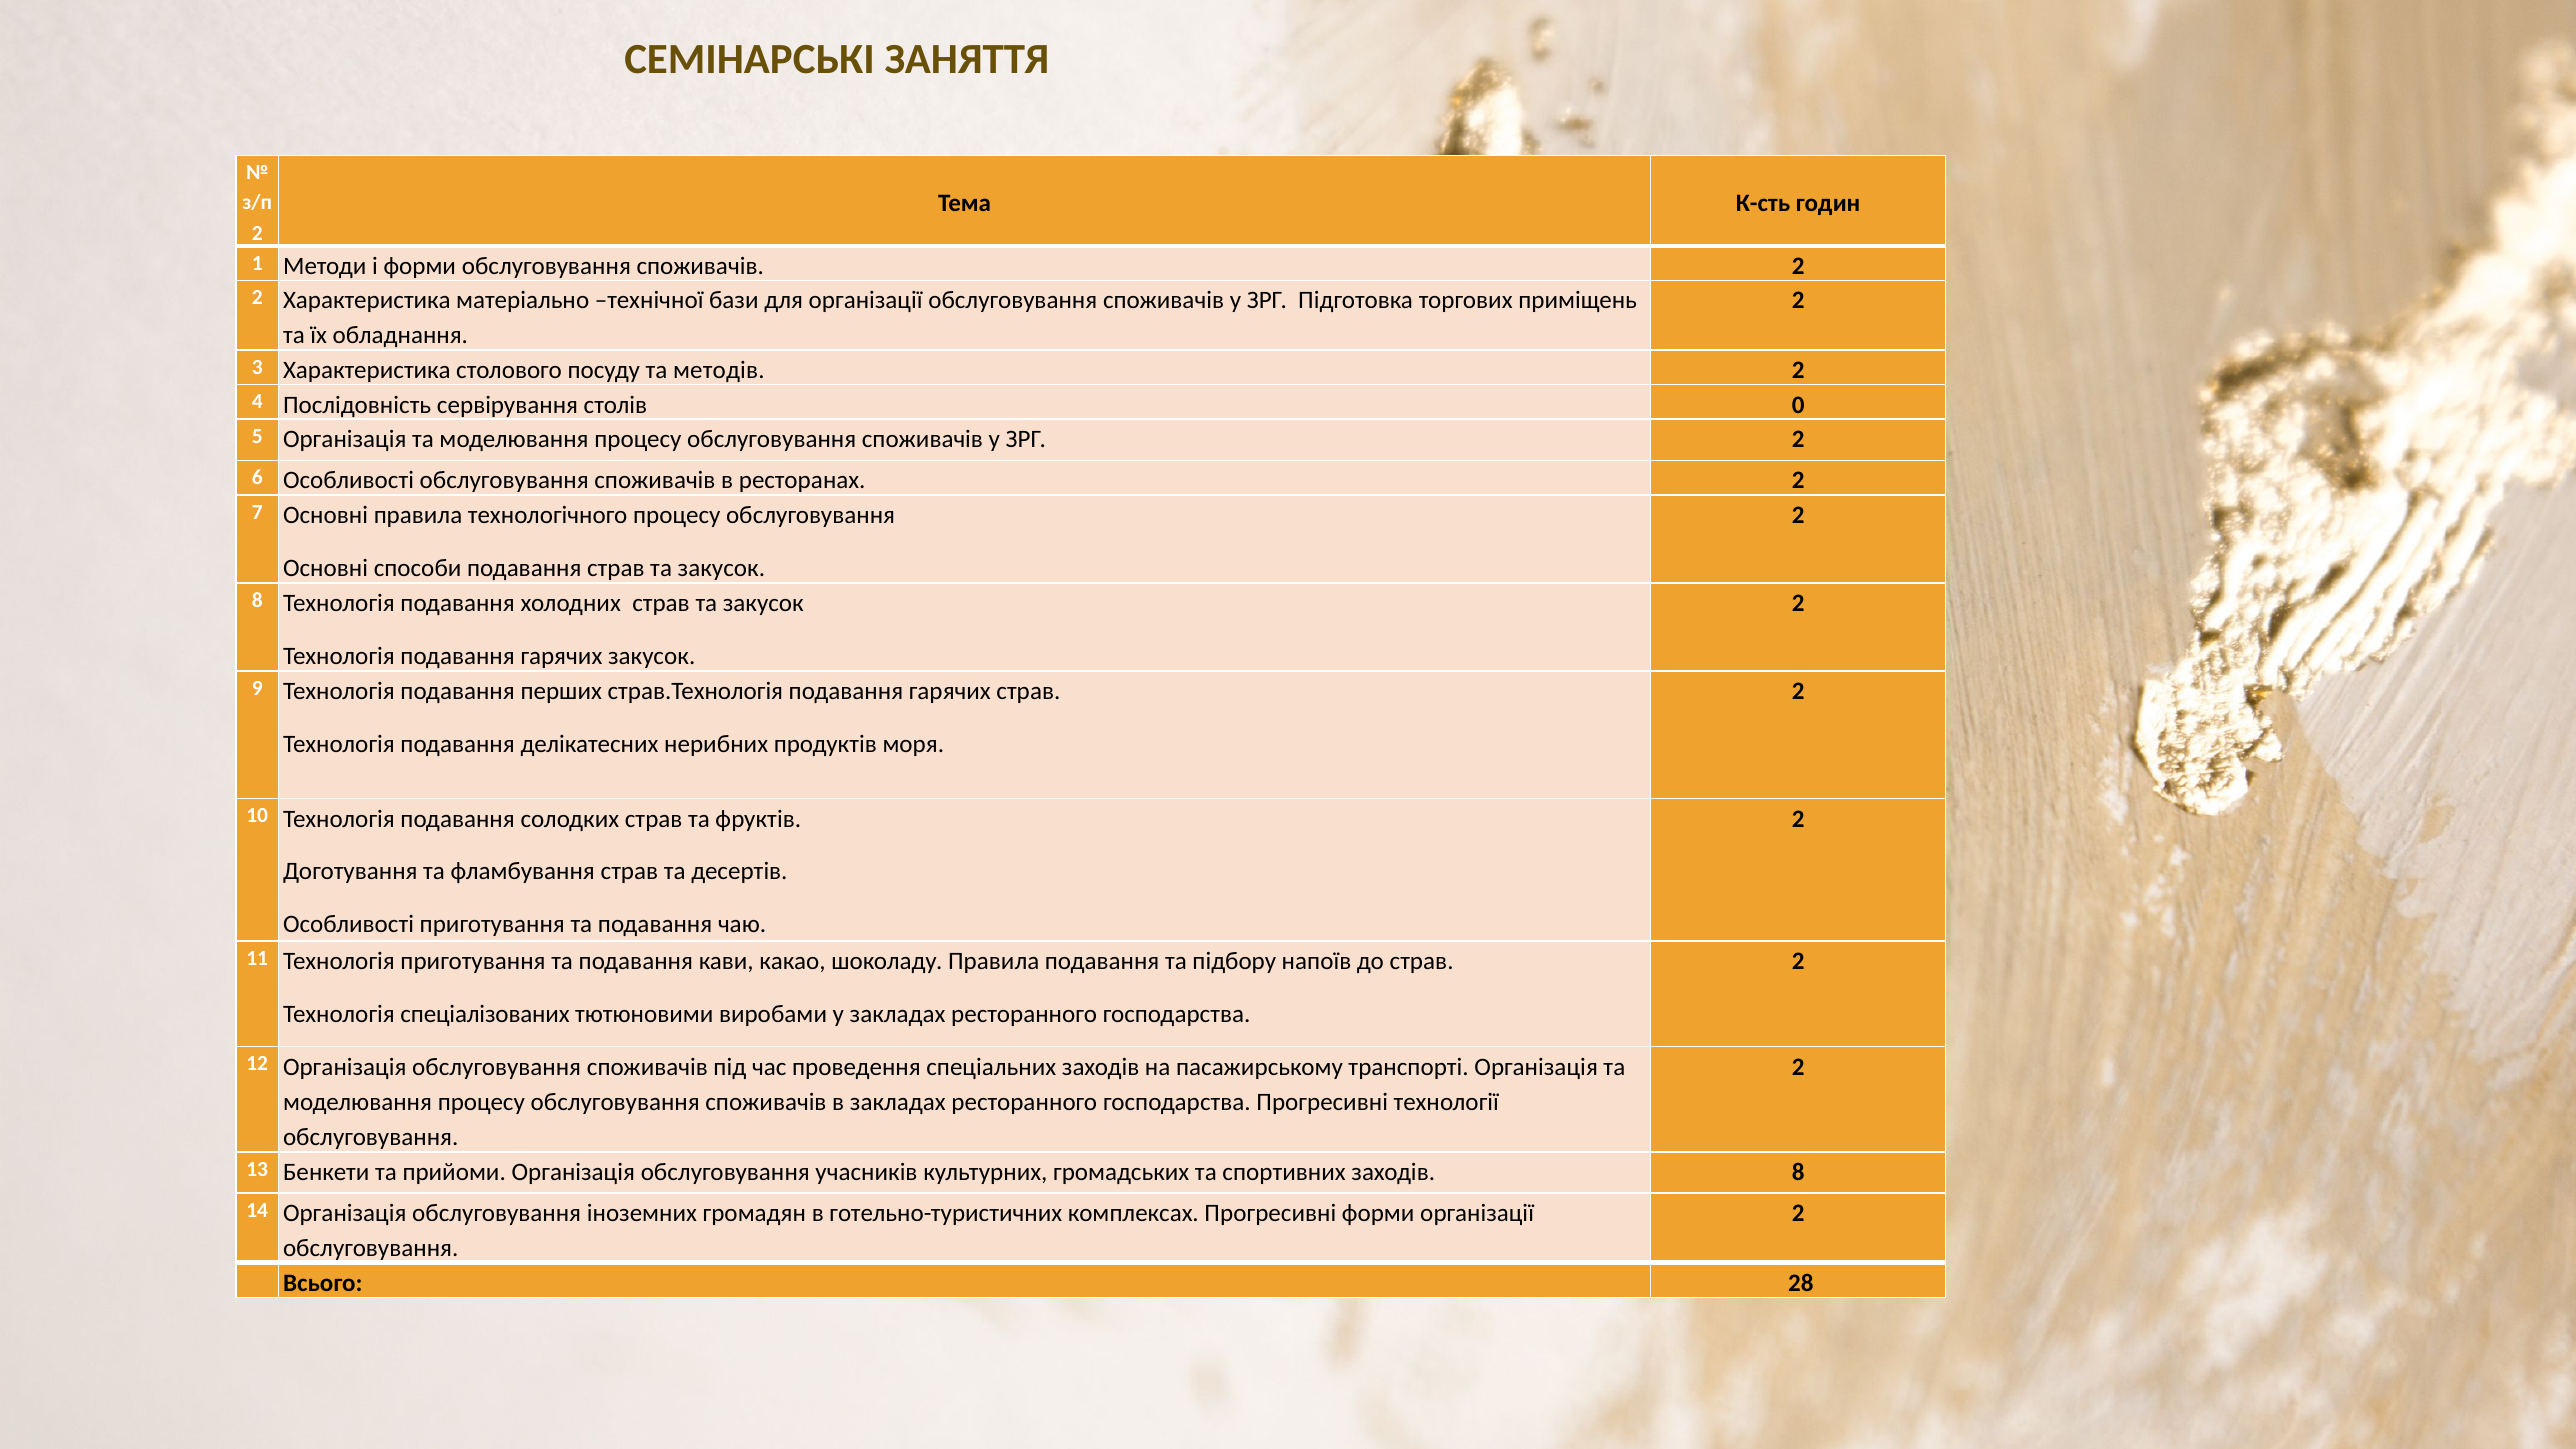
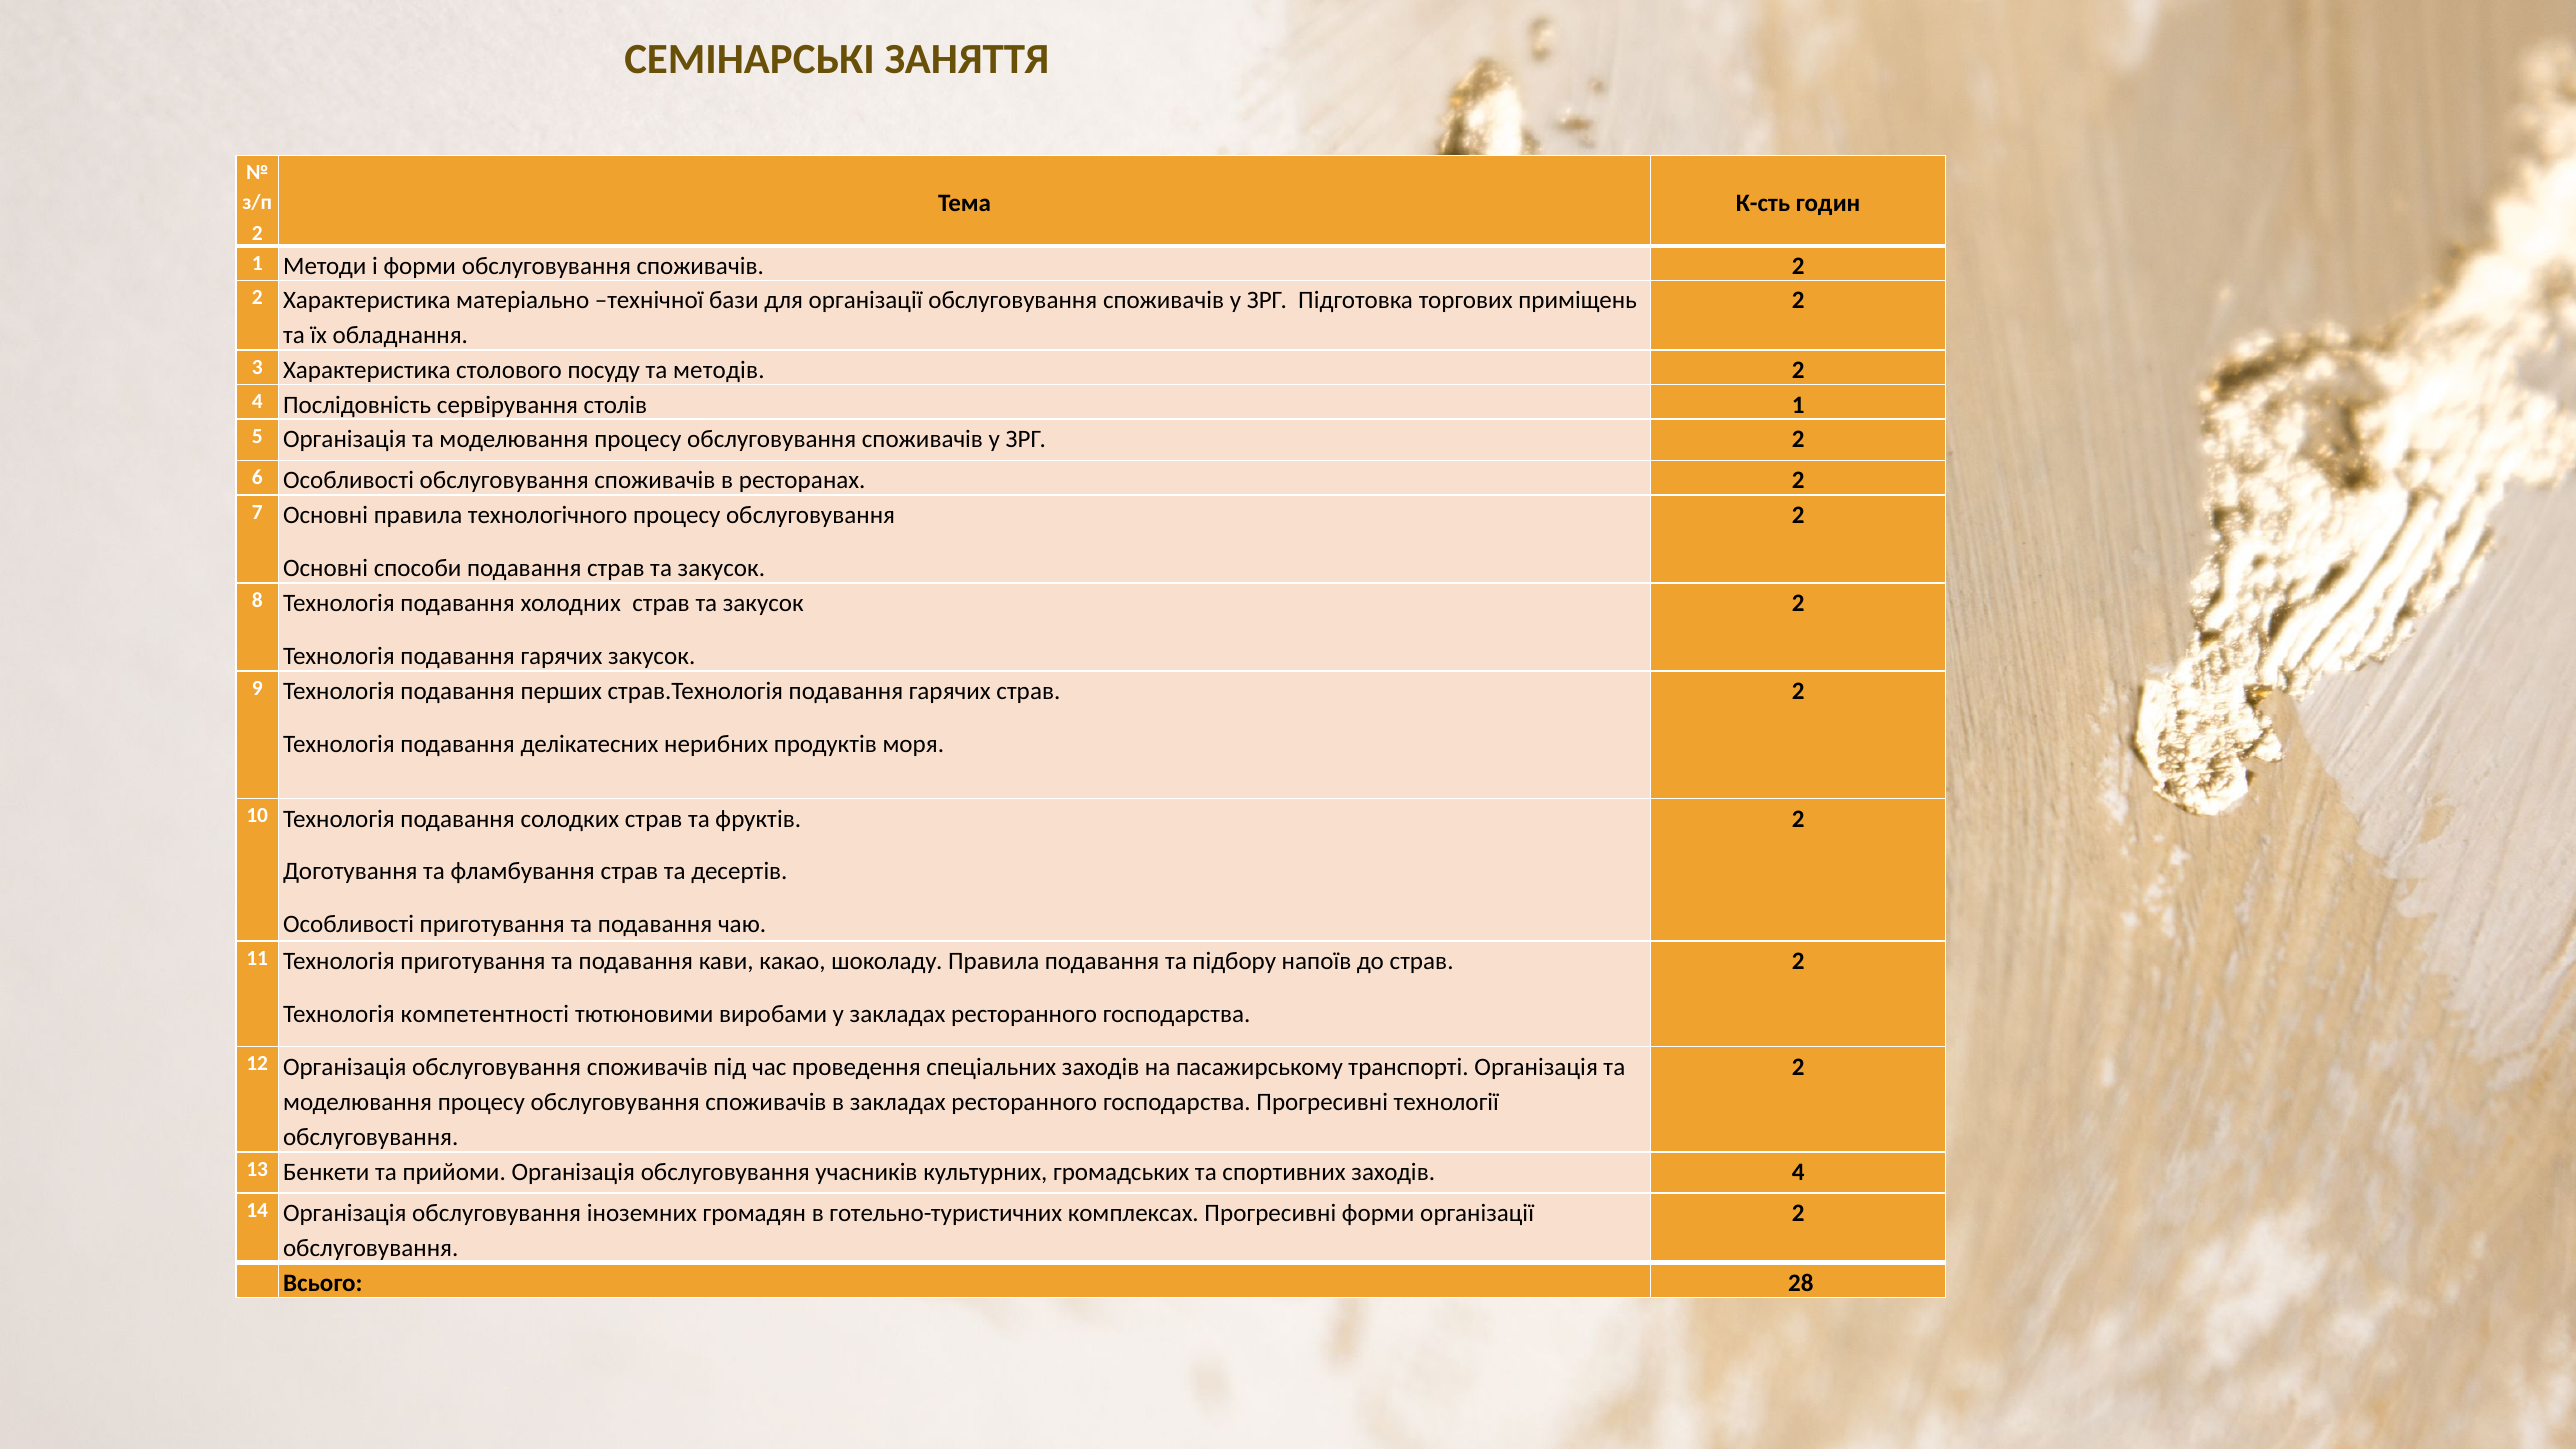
столів 0: 0 -> 1
спеціалізованих: спеціалізованих -> компетентності
заходів 8: 8 -> 4
